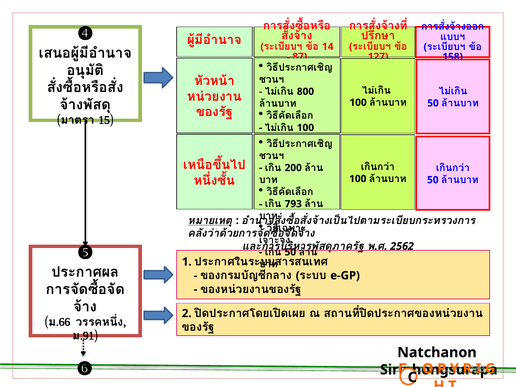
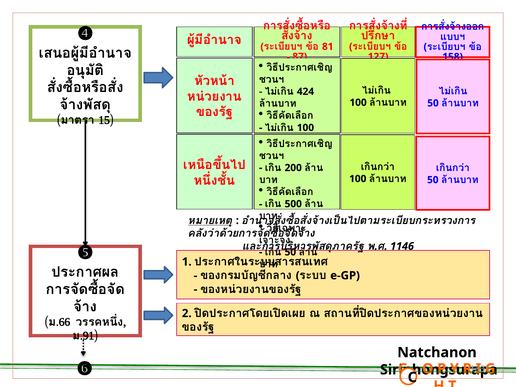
14: 14 -> 81
800: 800 -> 424
793: 793 -> 500
2562: 2562 -> 1146
